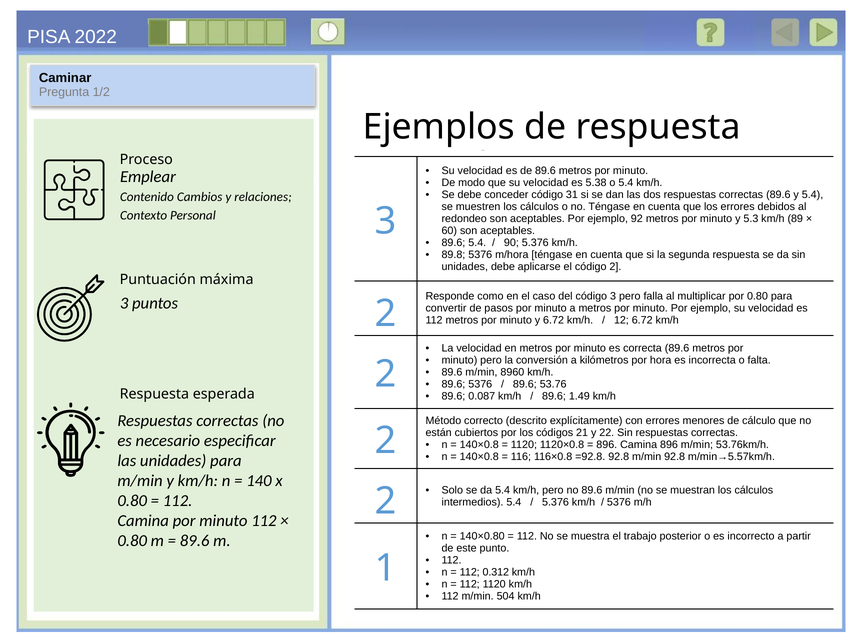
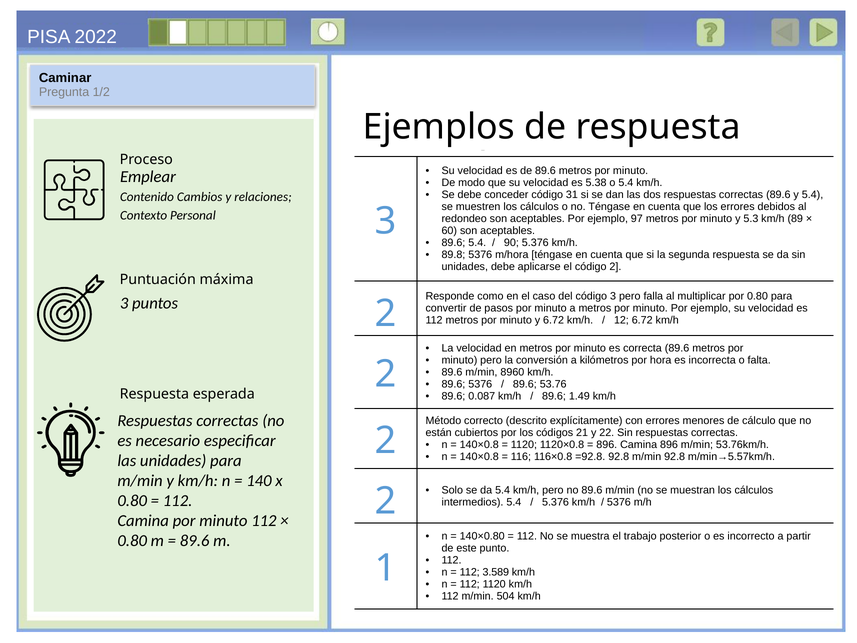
92: 92 -> 97
0.312: 0.312 -> 3.589
